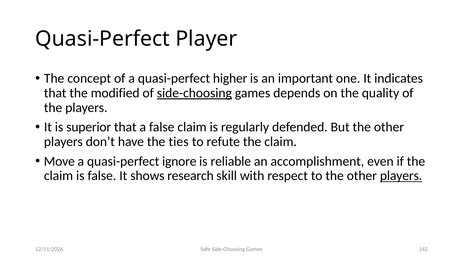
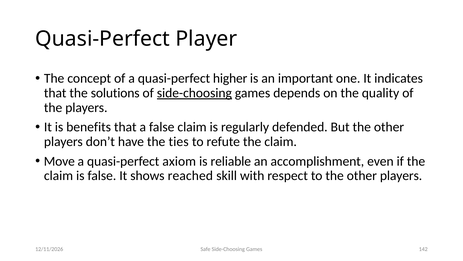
modified: modified -> solutions
superior: superior -> benefits
ignore: ignore -> axiom
research: research -> reached
players at (401, 175) underline: present -> none
